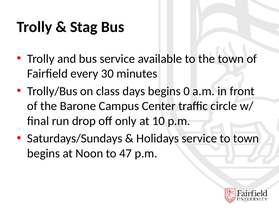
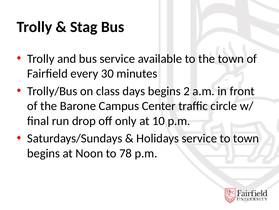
0: 0 -> 2
47: 47 -> 78
